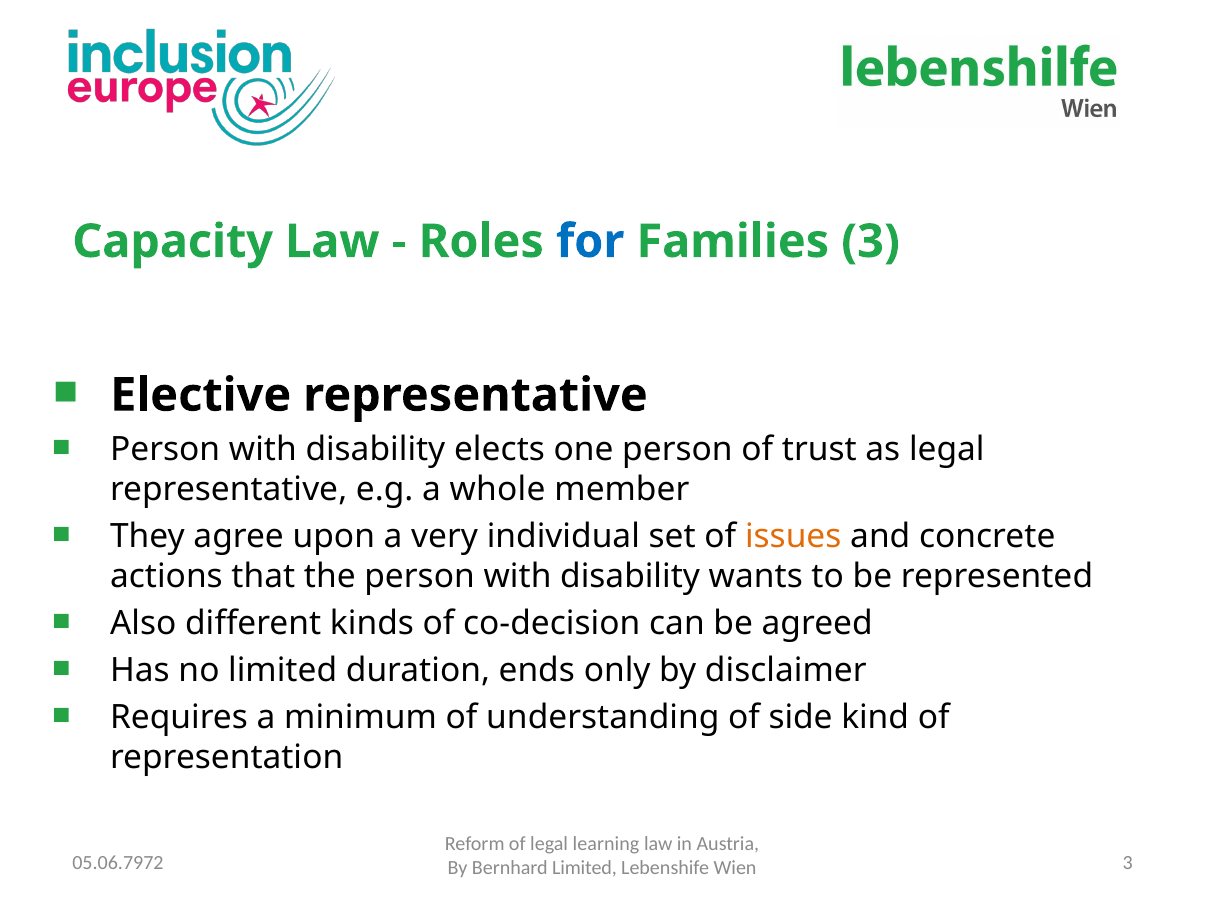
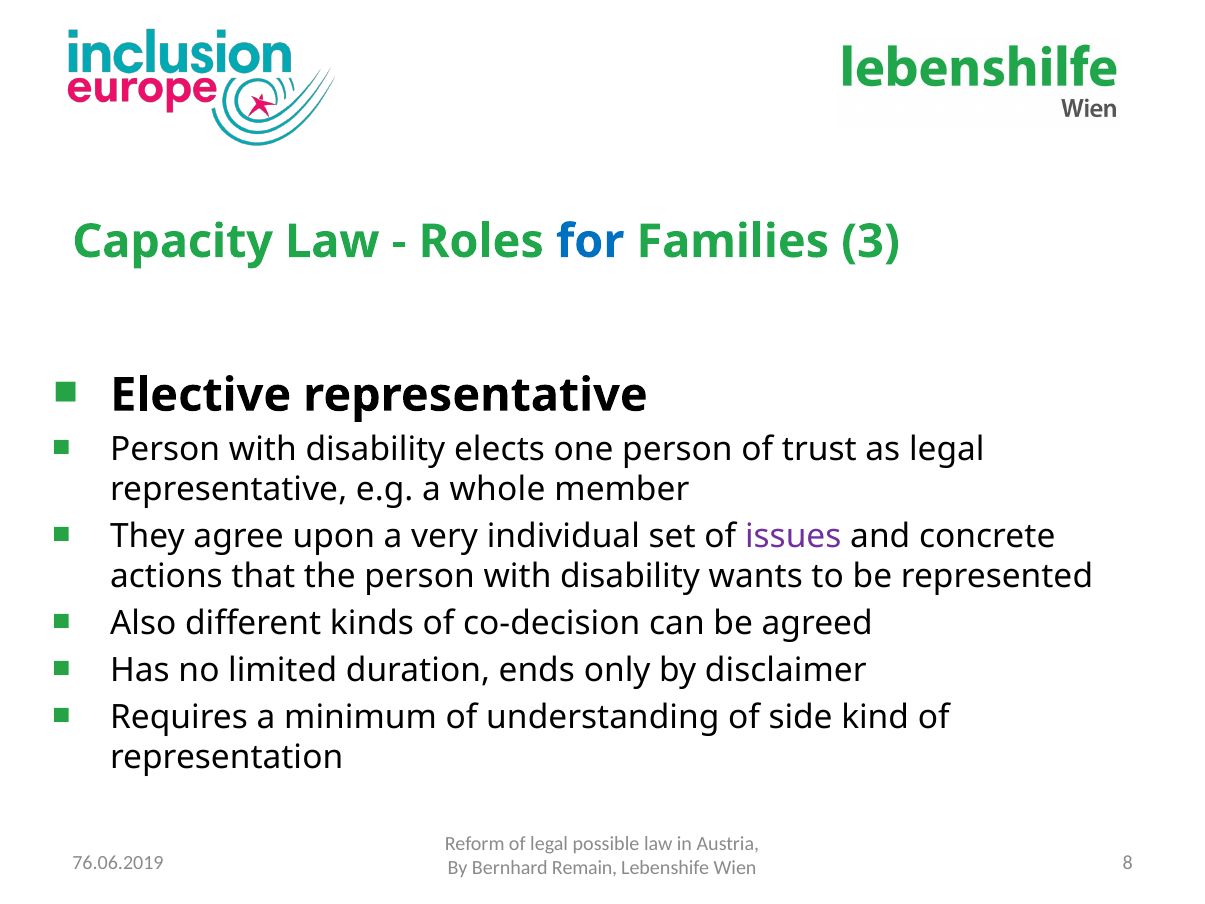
issues colour: orange -> purple
learning: learning -> possible
05.06.7972: 05.06.7972 -> 76.06.2019
Bernhard Limited: Limited -> Remain
Wien 3: 3 -> 8
